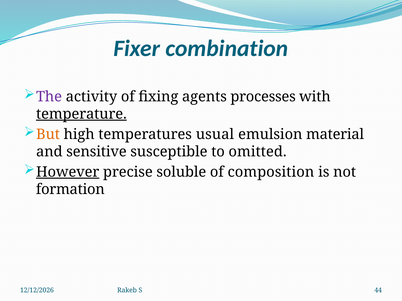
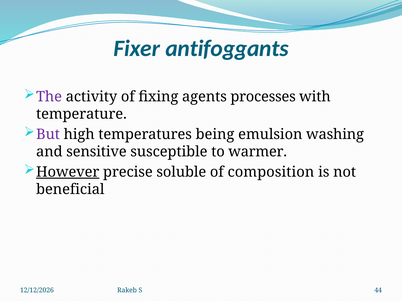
combination: combination -> antifoggants
temperature underline: present -> none
But colour: orange -> purple
usual: usual -> being
material: material -> washing
omitted: omitted -> warmer
formation: formation -> beneficial
